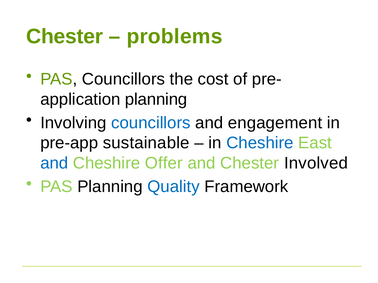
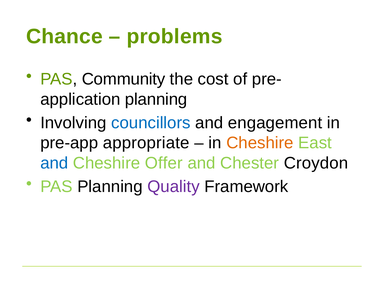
Chester at (65, 36): Chester -> Chance
PAS Councillors: Councillors -> Community
sustainable: sustainable -> appropriate
Cheshire at (260, 143) colour: blue -> orange
Involved: Involved -> Croydon
Quality colour: blue -> purple
